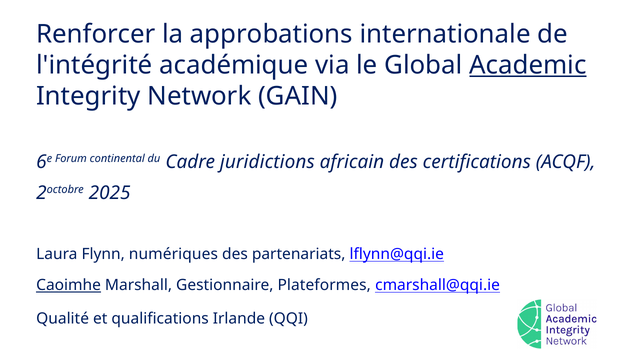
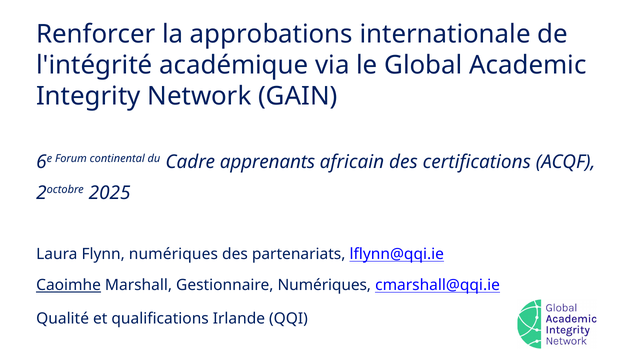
Academic underline: present -> none
juridictions: juridictions -> apprenants
Gestionnaire Plateformes: Plateformes -> Numériques
